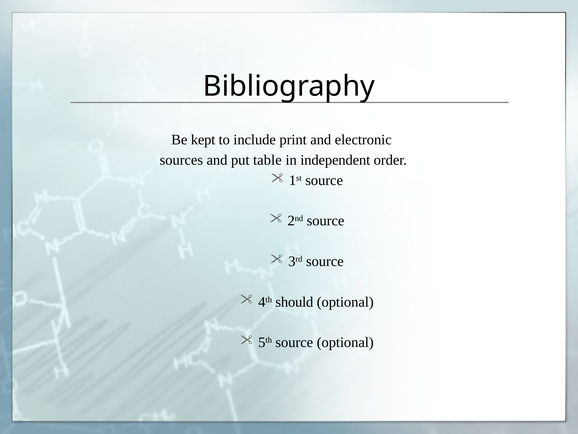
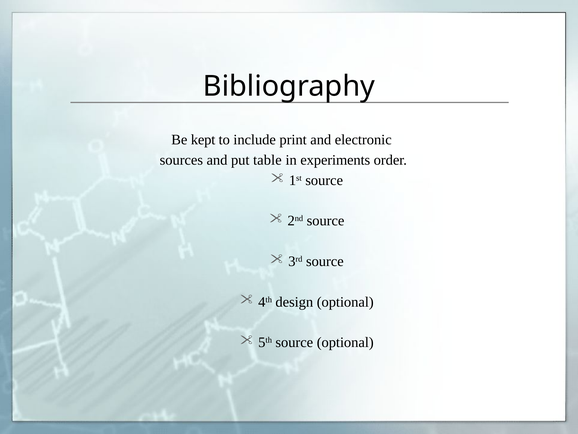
independent: independent -> experiments
should: should -> design
